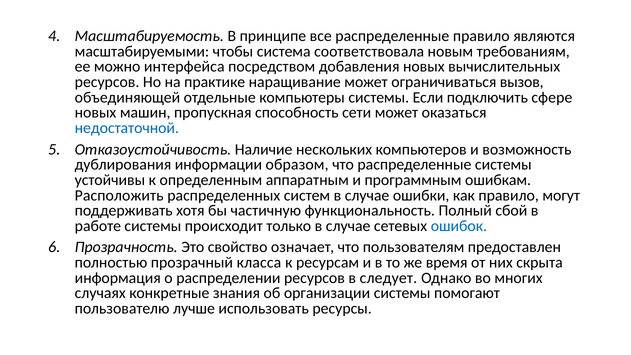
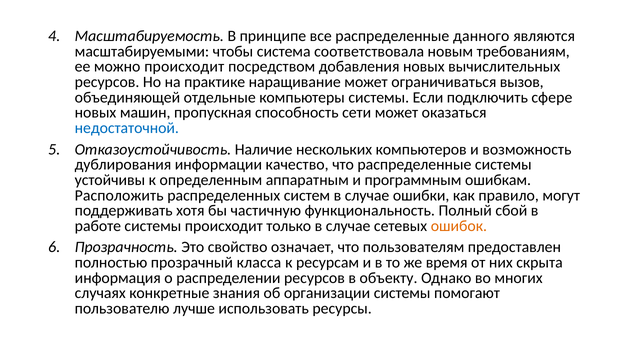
распределенные правило: правило -> данного
можно интерфейса: интерфейса -> происходит
образом: образом -> качество
ошибок colour: blue -> orange
следует: следует -> объекту
